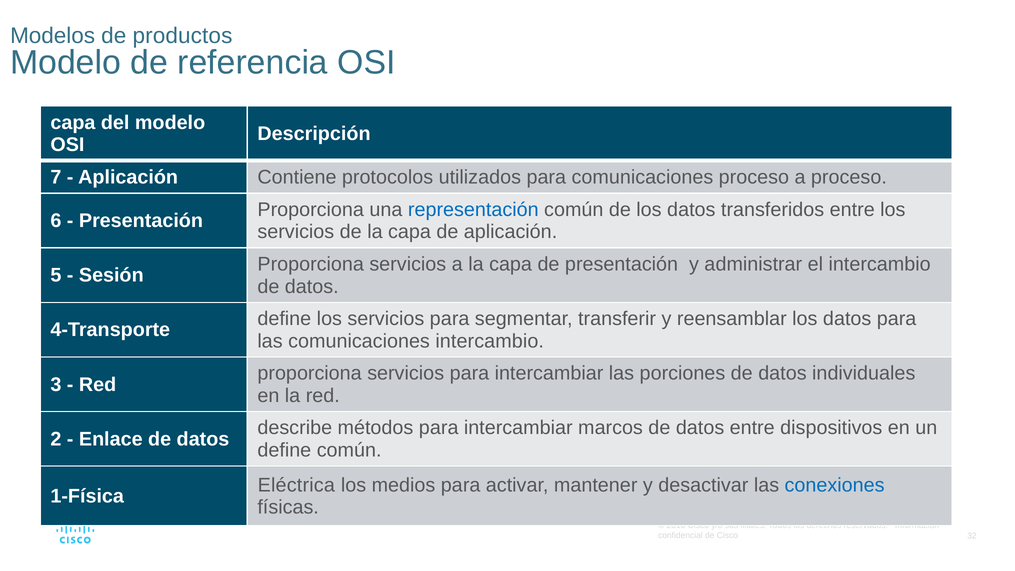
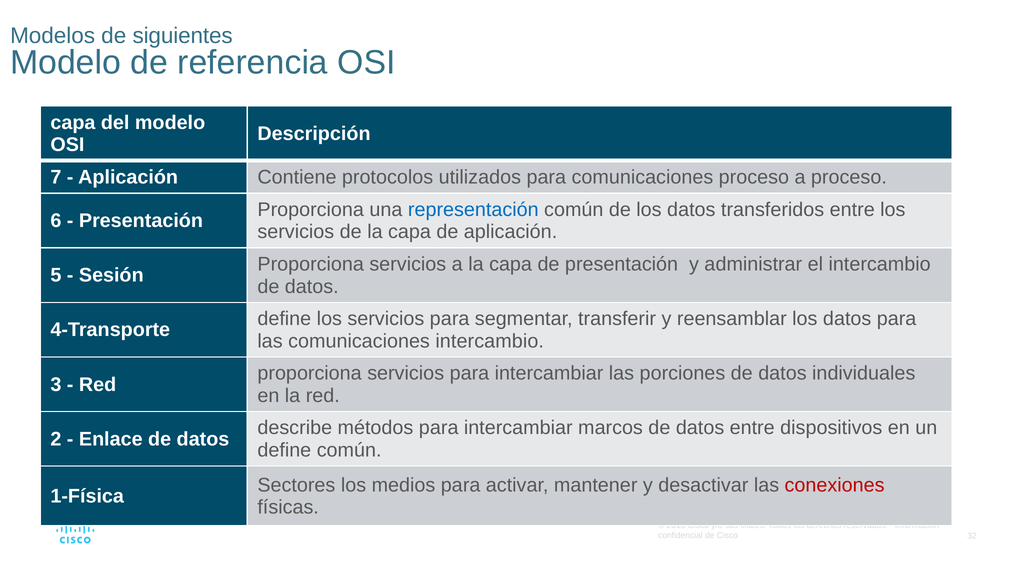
productos: productos -> siguientes
Eléctrica: Eléctrica -> Sectores
conexiones colour: blue -> red
